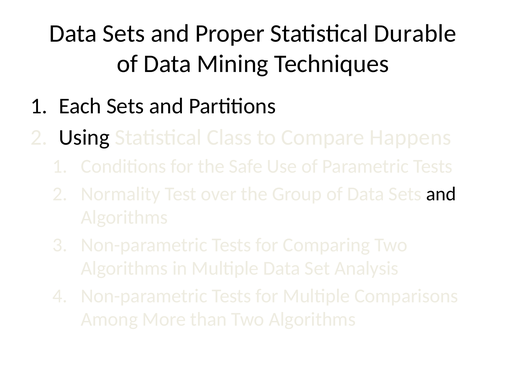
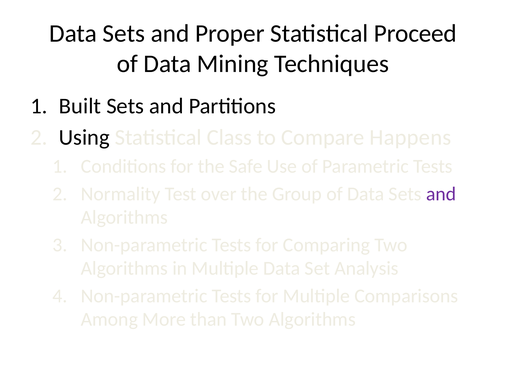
Durable: Durable -> Proceed
Each: Each -> Built
and at (441, 194) colour: black -> purple
